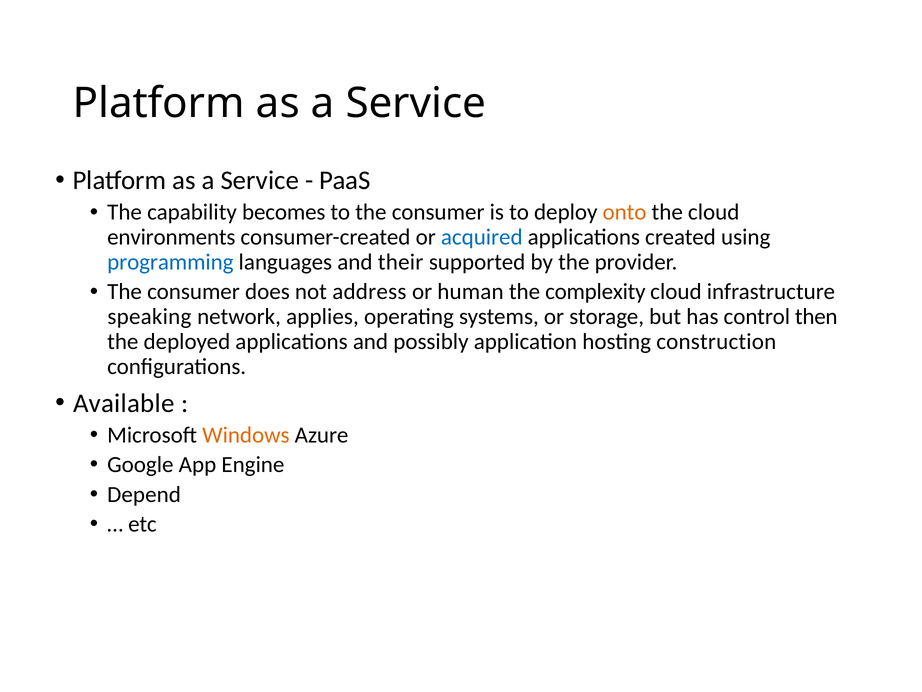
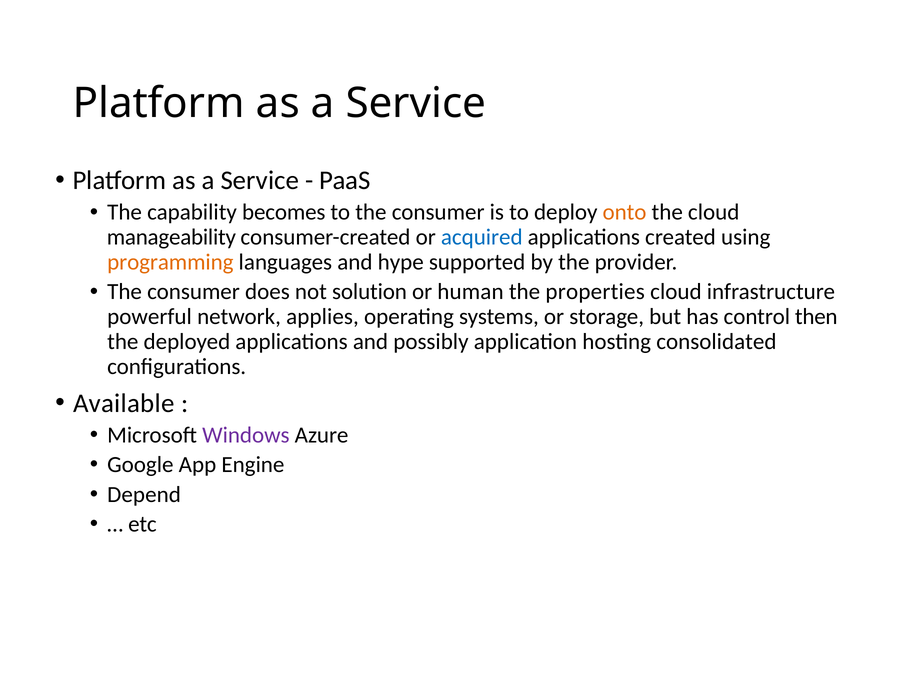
environments: environments -> manageability
programming colour: blue -> orange
their: their -> hype
address: address -> solution
complexity: complexity -> properties
speaking: speaking -> powerful
construction: construction -> consolidated
Windows colour: orange -> purple
